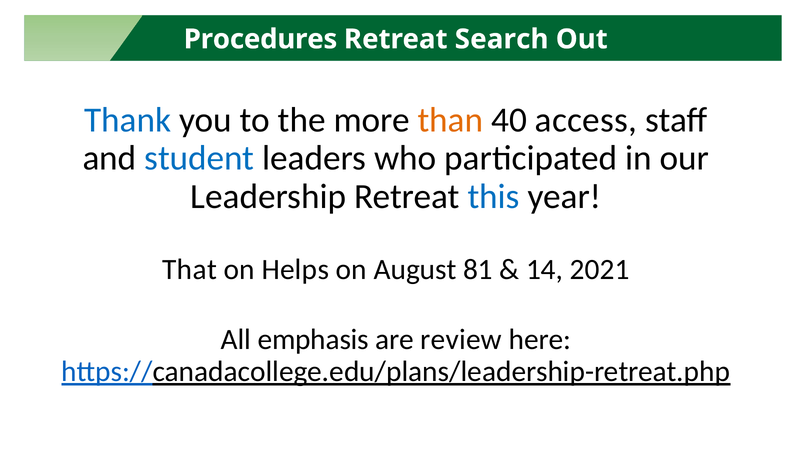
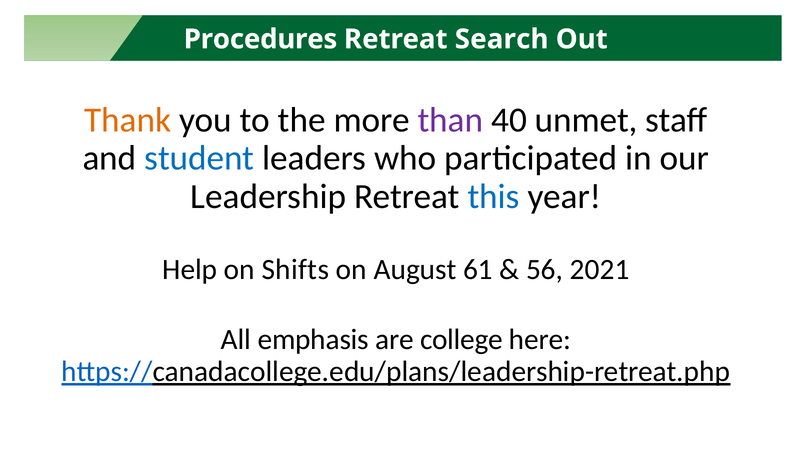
Thank colour: blue -> orange
than colour: orange -> purple
access: access -> unmet
That: That -> Help
Helps: Helps -> Shifts
81: 81 -> 61
14: 14 -> 56
review: review -> college
